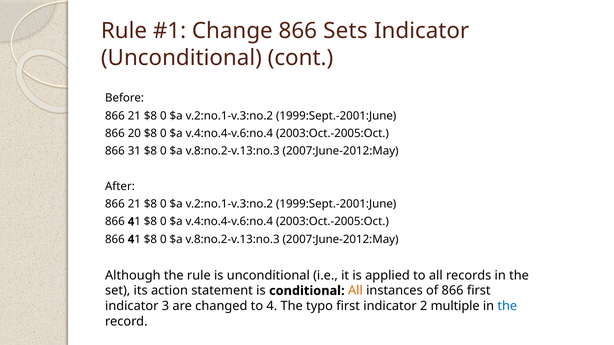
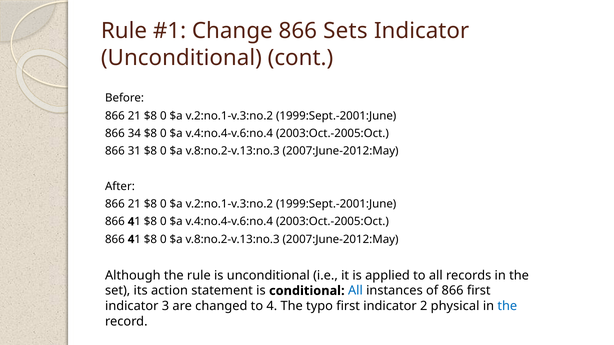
20: 20 -> 34
All at (355, 291) colour: orange -> blue
multiple: multiple -> physical
